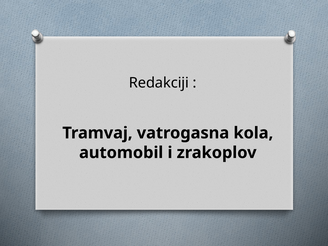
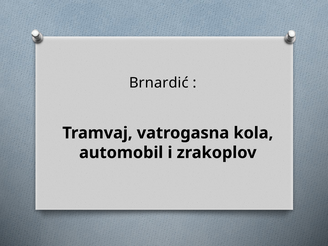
Redakciji: Redakciji -> Brnardić
